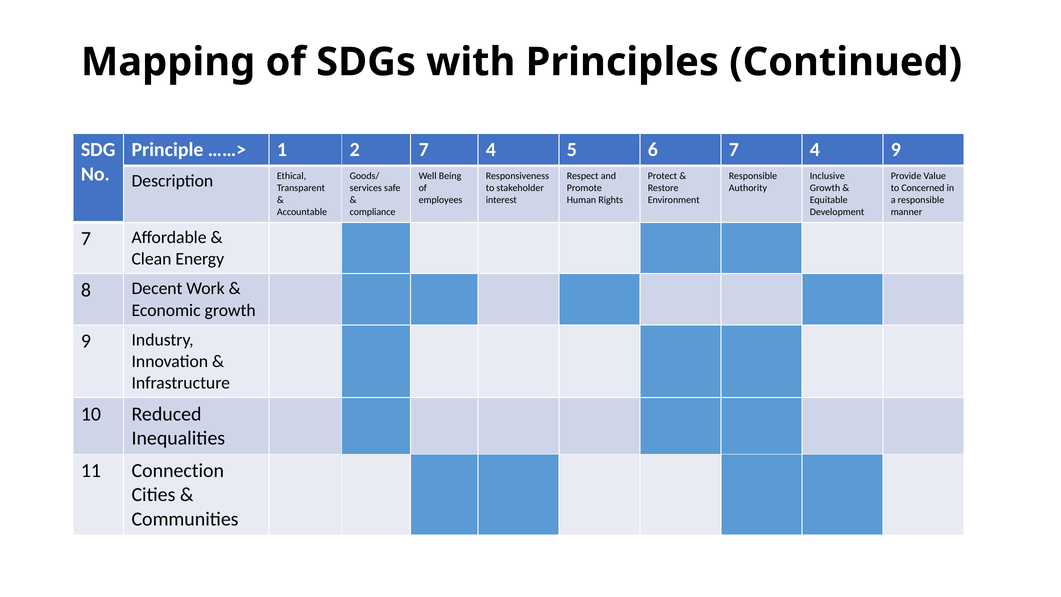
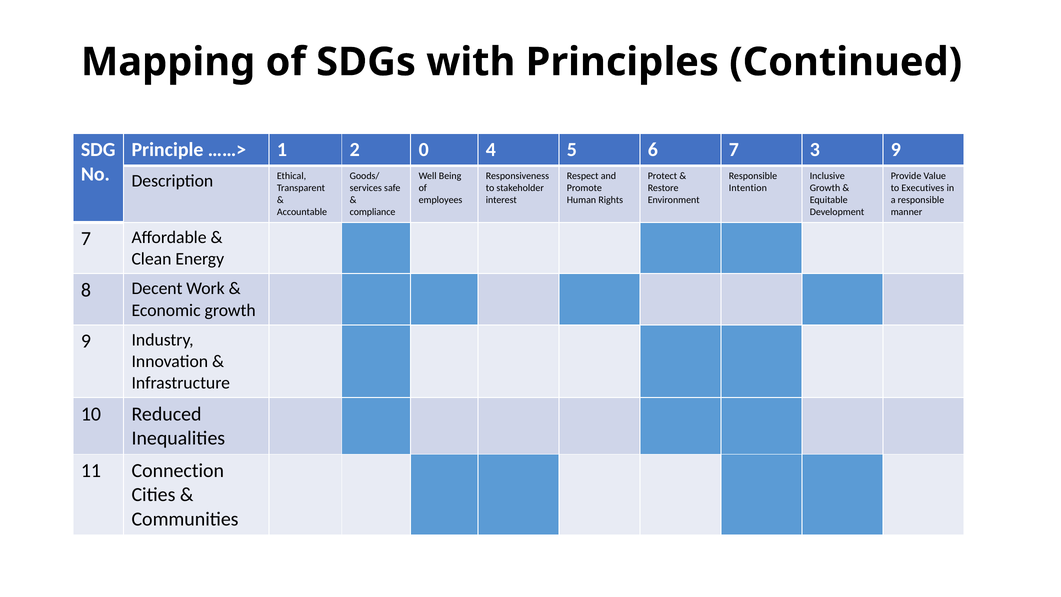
2 7: 7 -> 0
6 7 4: 4 -> 3
Authority: Authority -> Intention
Concerned: Concerned -> Executives
